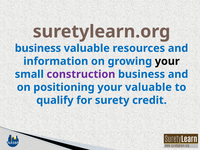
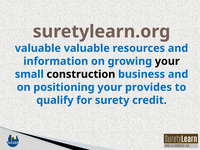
business at (38, 48): business -> valuable
construction colour: purple -> black
your valuable: valuable -> provides
